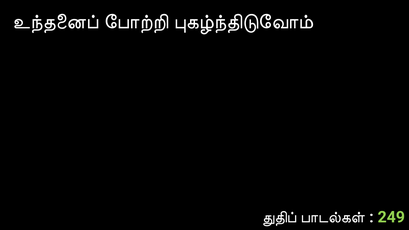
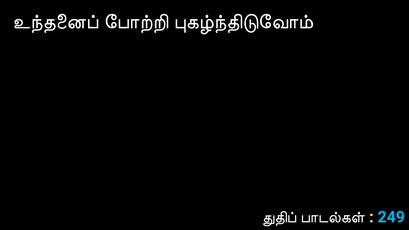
249 colour: light green -> light blue
